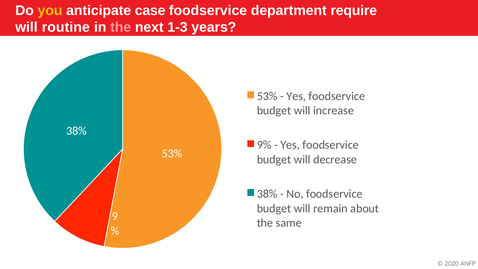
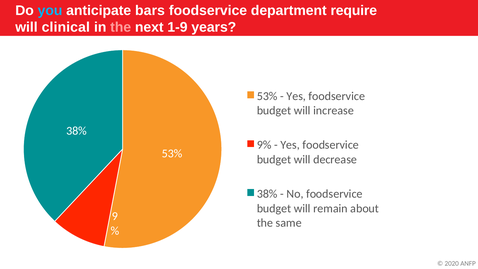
you colour: yellow -> light blue
case: case -> bars
routine: routine -> clinical
1-3: 1-3 -> 1-9
